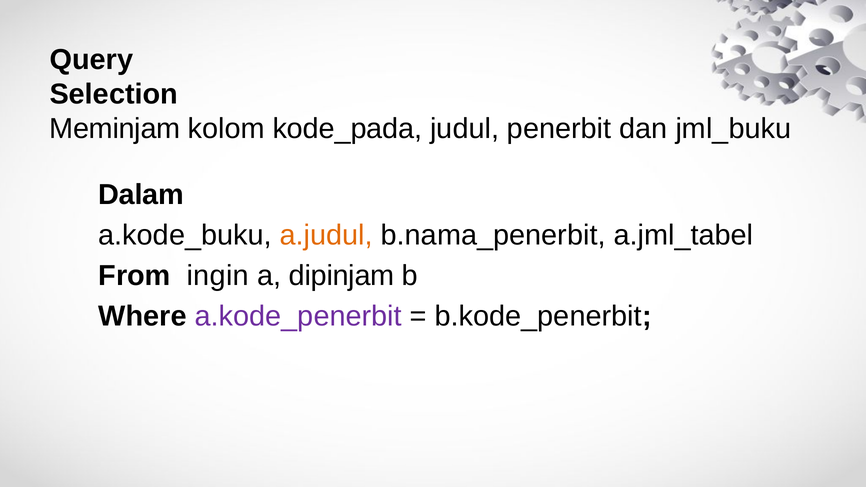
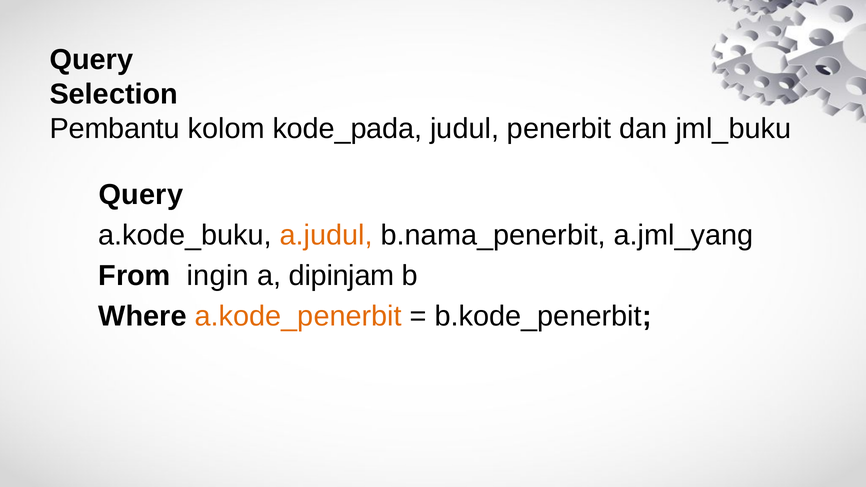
Meminjam: Meminjam -> Pembantu
Dalam at (141, 195): Dalam -> Query
a.jml_tabel: a.jml_tabel -> a.jml_yang
a.kode_penerbit colour: purple -> orange
